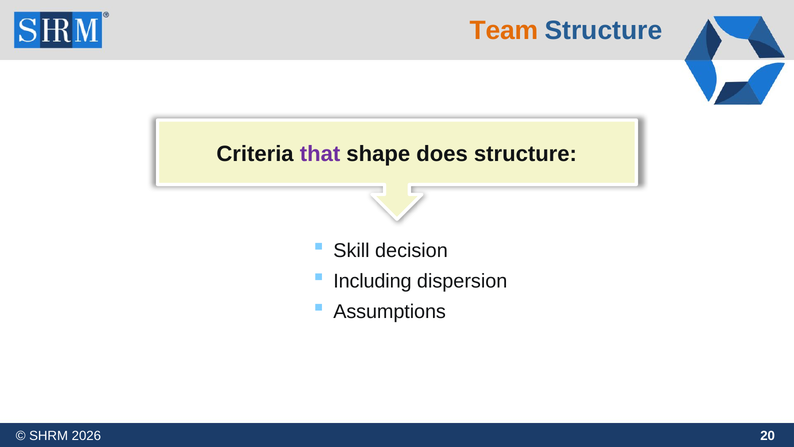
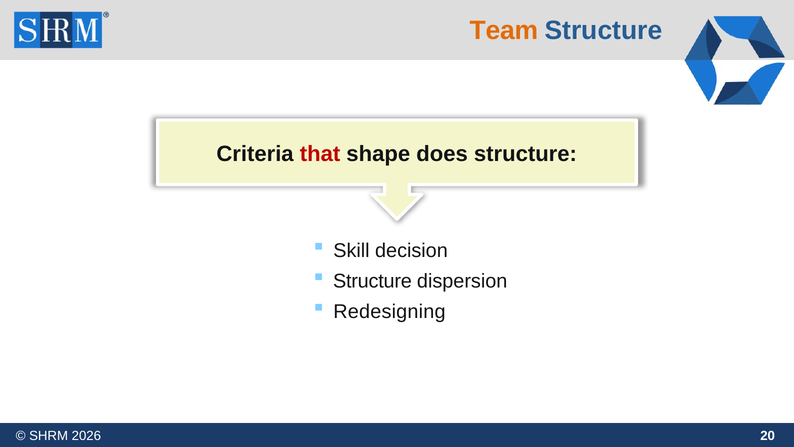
that colour: purple -> red
Including at (372, 281): Including -> Structure
Assumptions: Assumptions -> Redesigning
